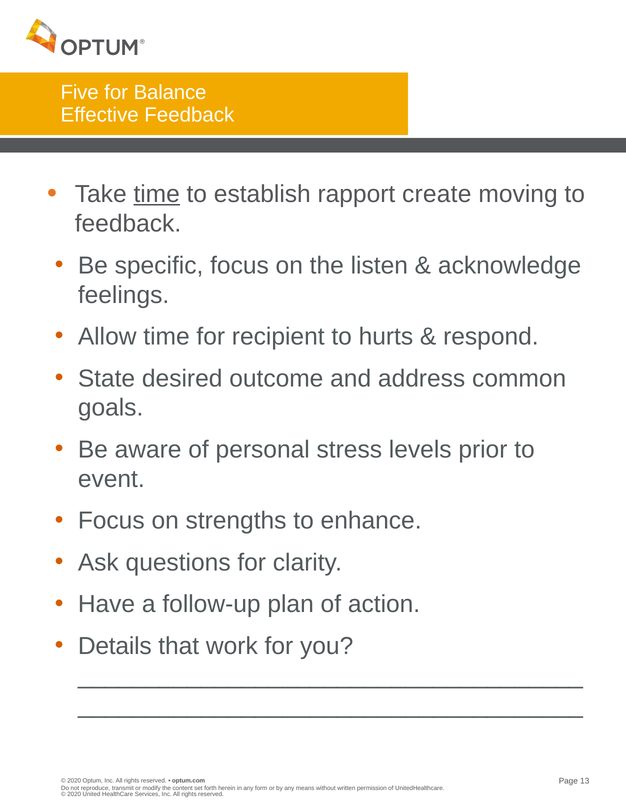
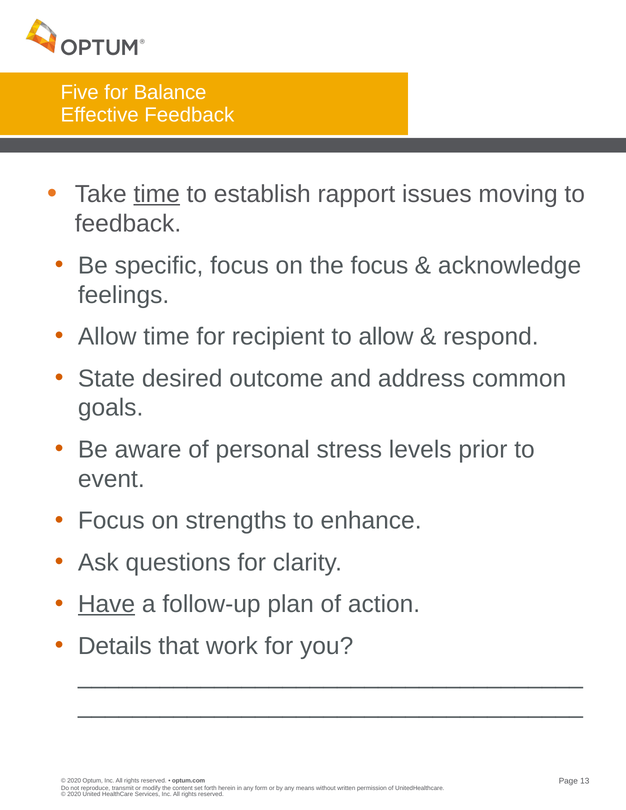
create: create -> issues
the listen: listen -> focus
to hurts: hurts -> allow
Have underline: none -> present
